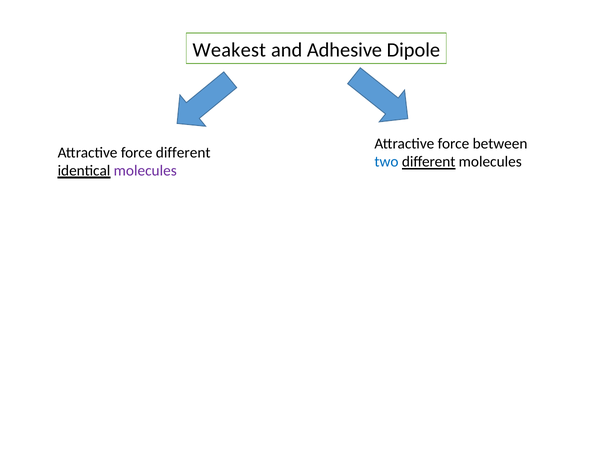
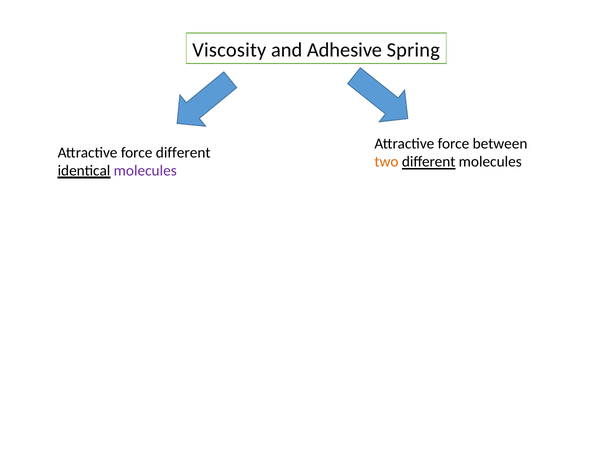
Weakest: Weakest -> Viscosity
Dipole: Dipole -> Spring
two colour: blue -> orange
